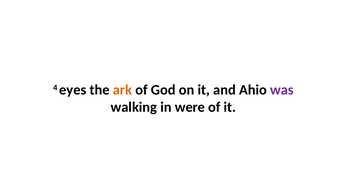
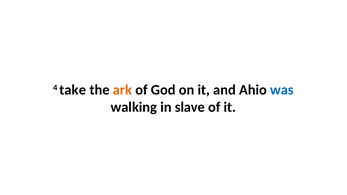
eyes: eyes -> take
was colour: purple -> blue
were: were -> slave
